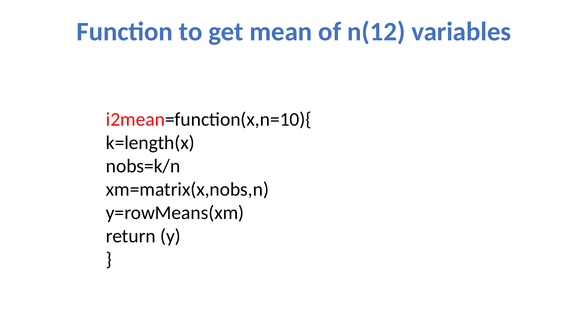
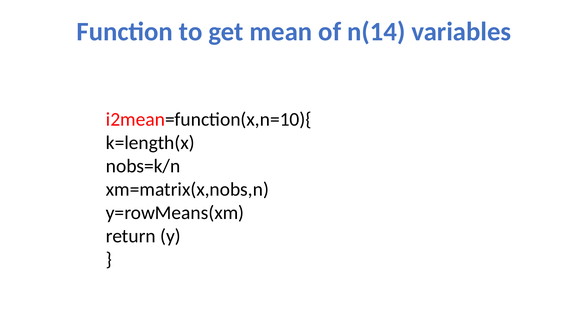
n(12: n(12 -> n(14
